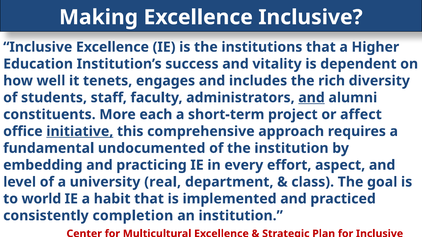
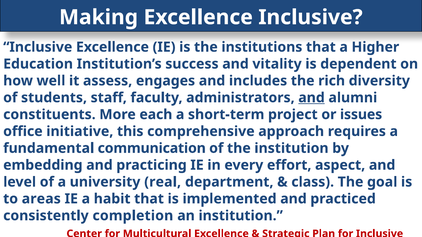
tenets: tenets -> assess
affect: affect -> issues
initiative underline: present -> none
undocumented: undocumented -> communication
world: world -> areas
